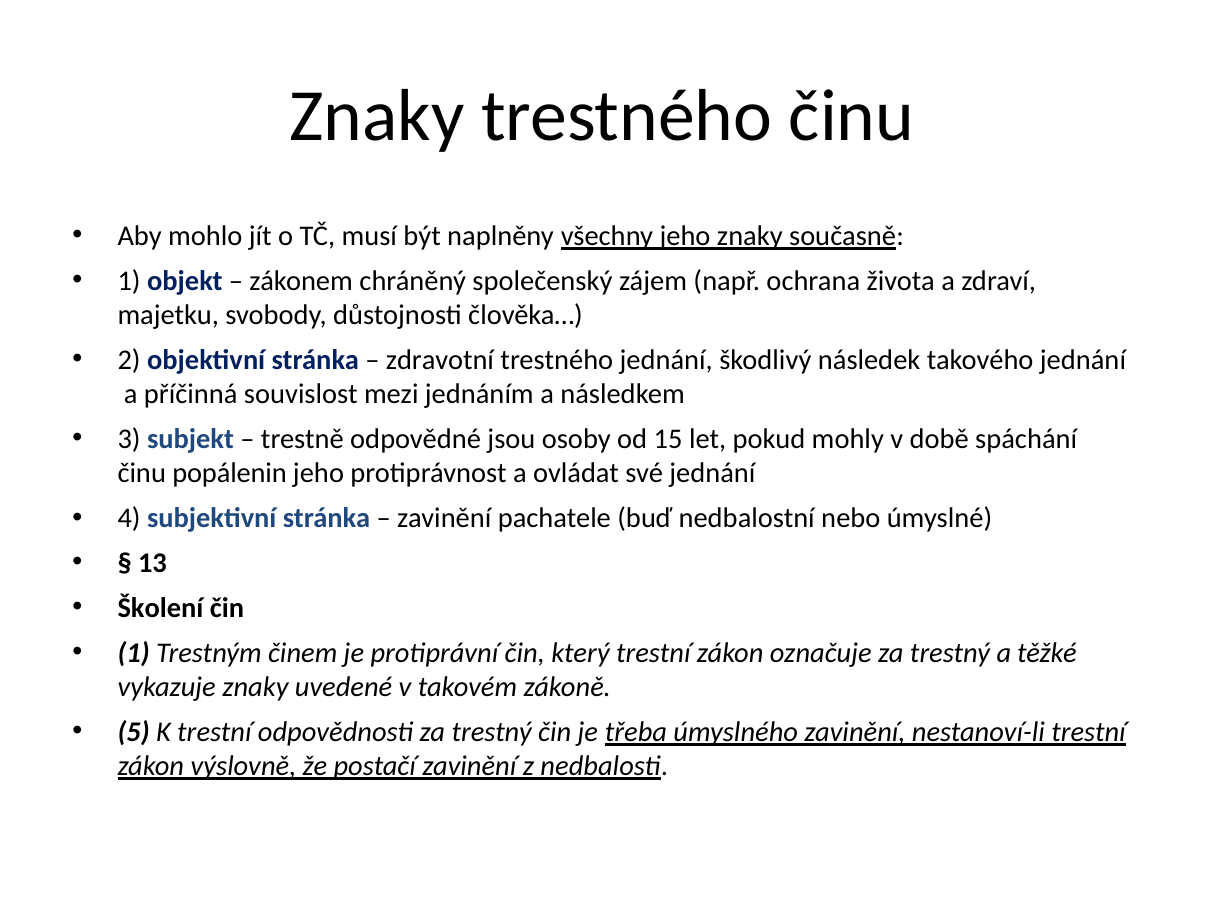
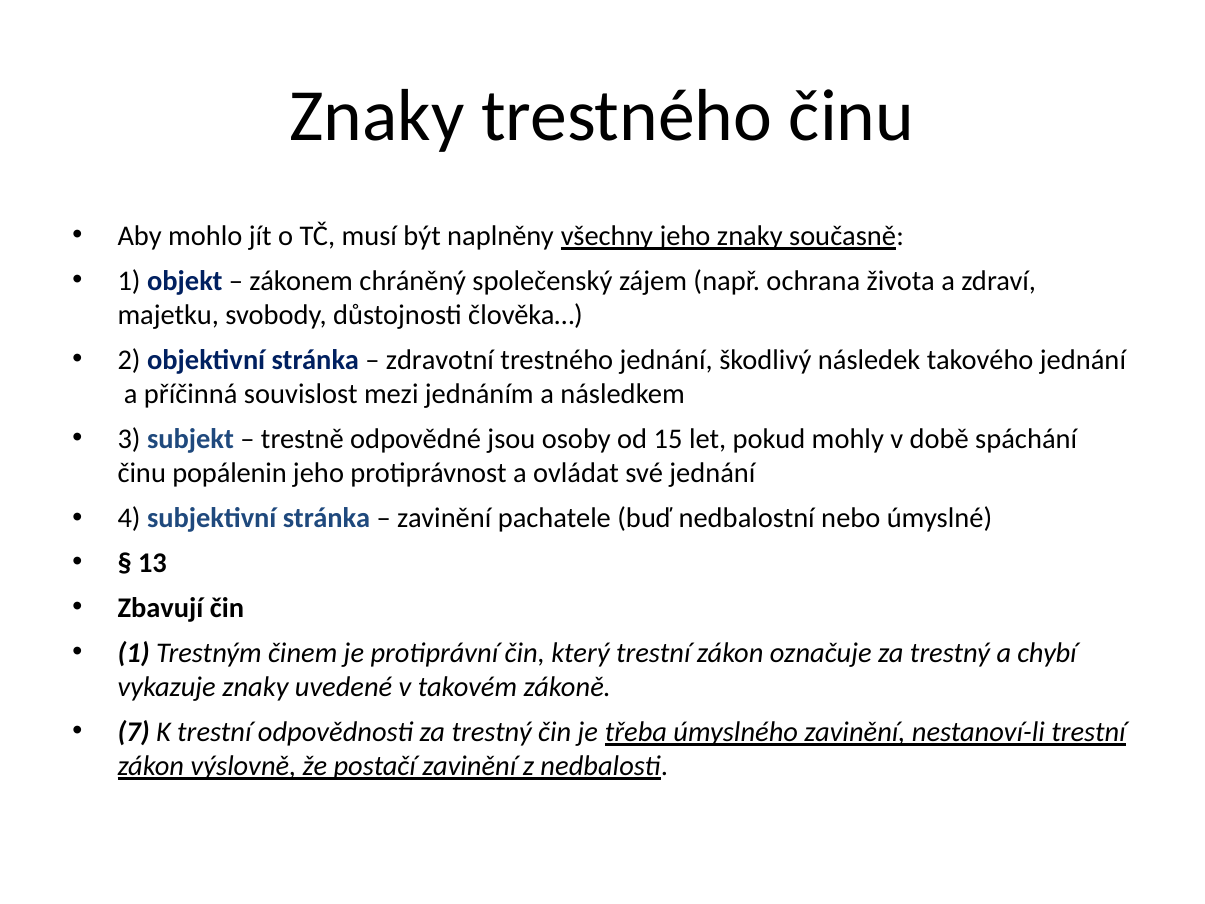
Školení: Školení -> Zbavují
těžké: těžké -> chybí
5: 5 -> 7
